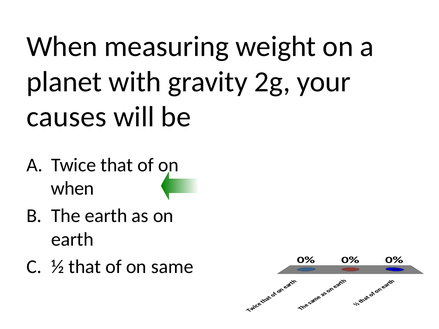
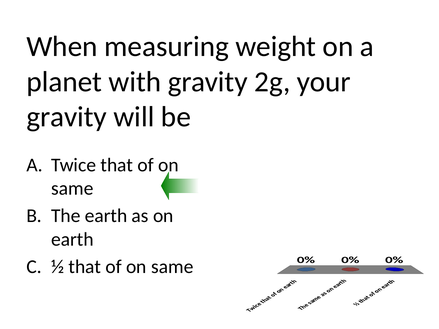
causes at (66, 117): causes -> gravity
when at (72, 189): when -> same
